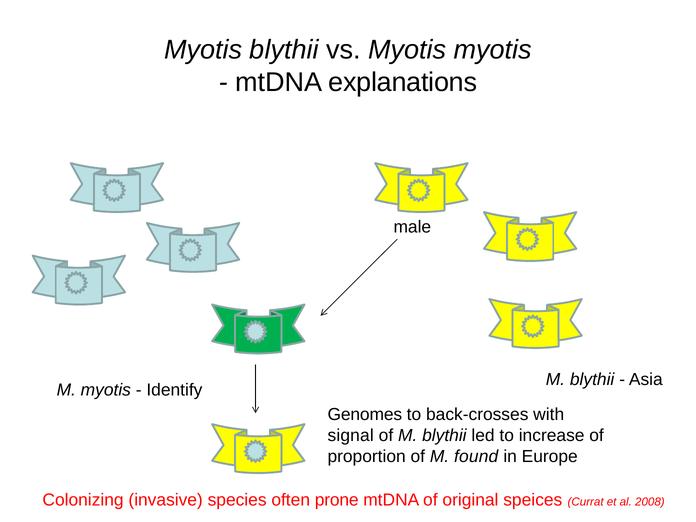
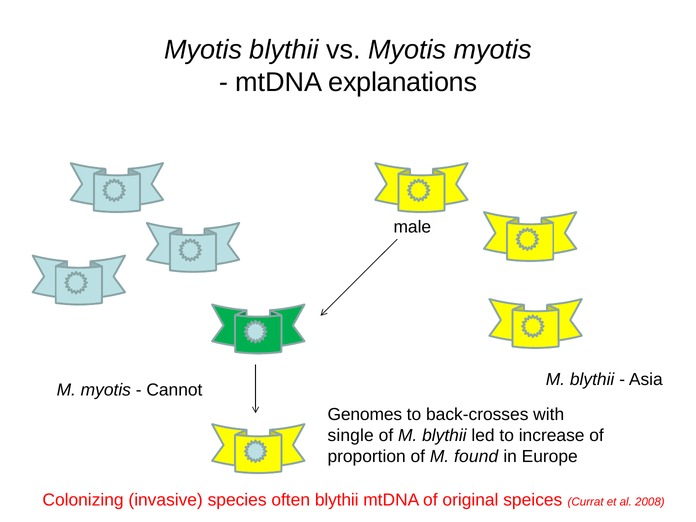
Identify: Identify -> Cannot
signal: signal -> single
often prone: prone -> blythii
